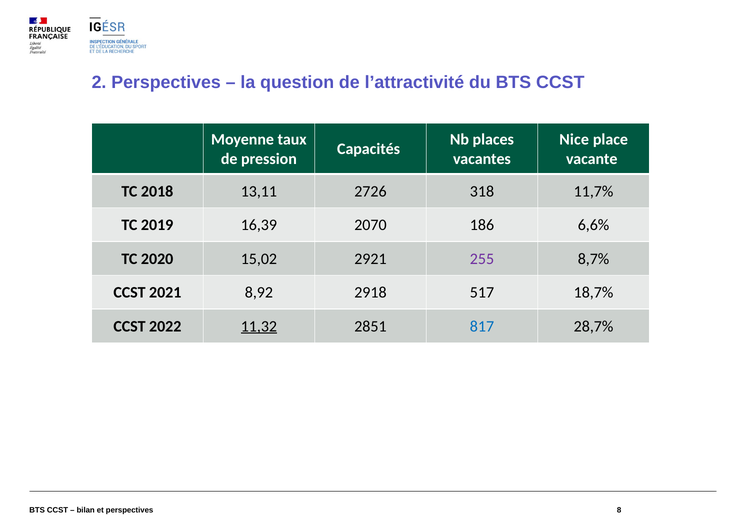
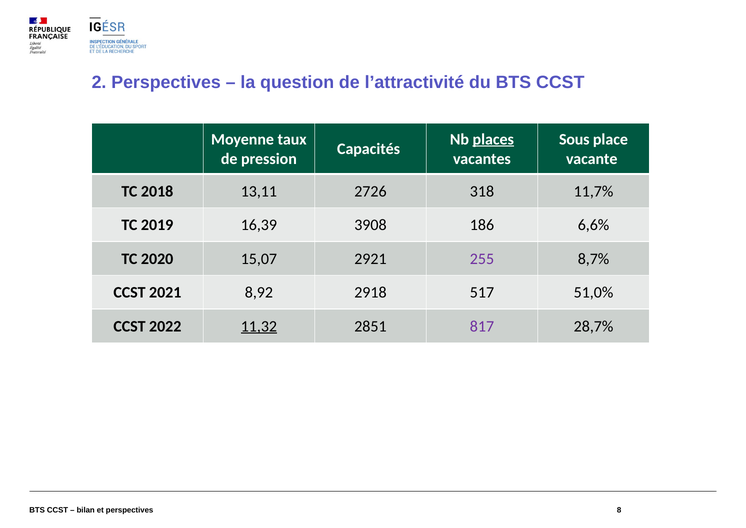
places underline: none -> present
Nice: Nice -> Sous
2070: 2070 -> 3908
15,02: 15,02 -> 15,07
18,7%: 18,7% -> 51,0%
817 colour: blue -> purple
